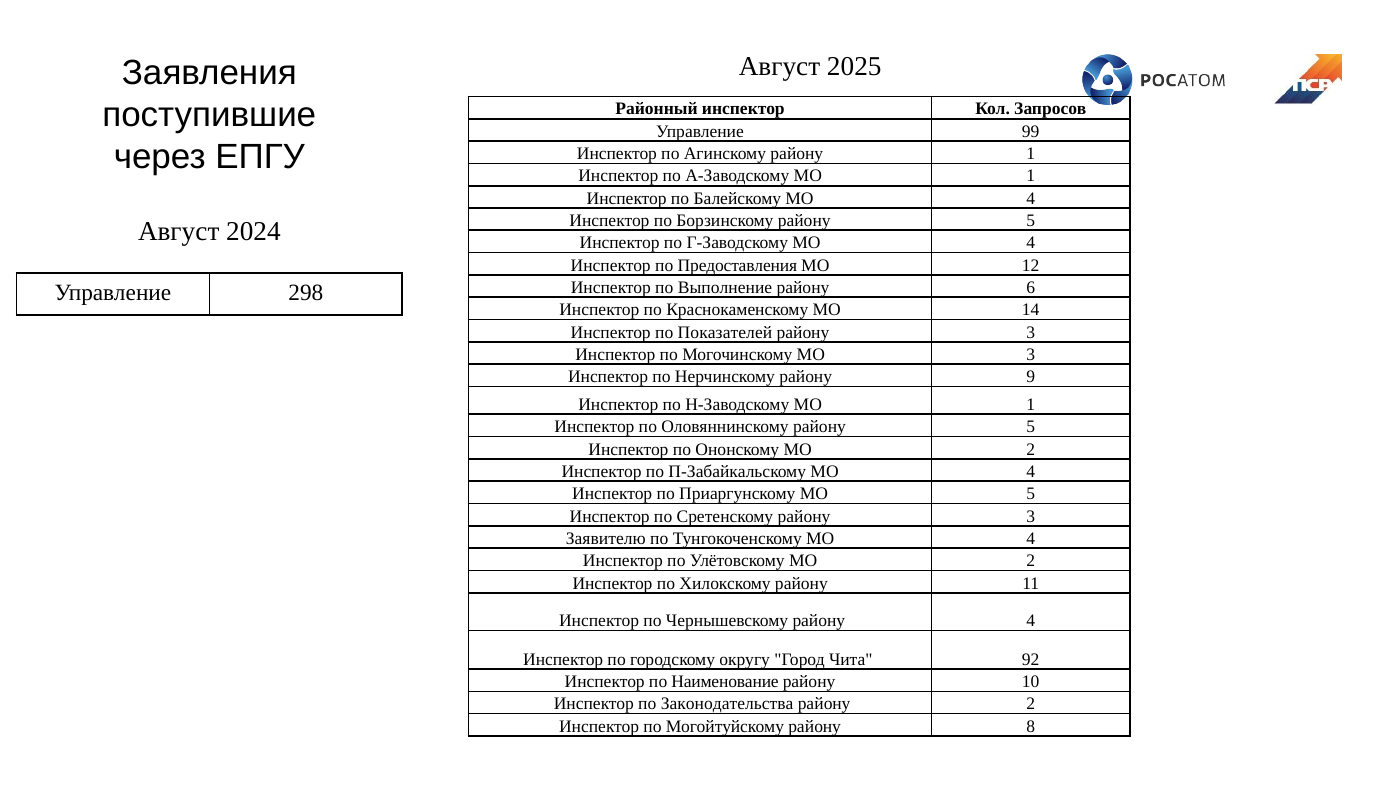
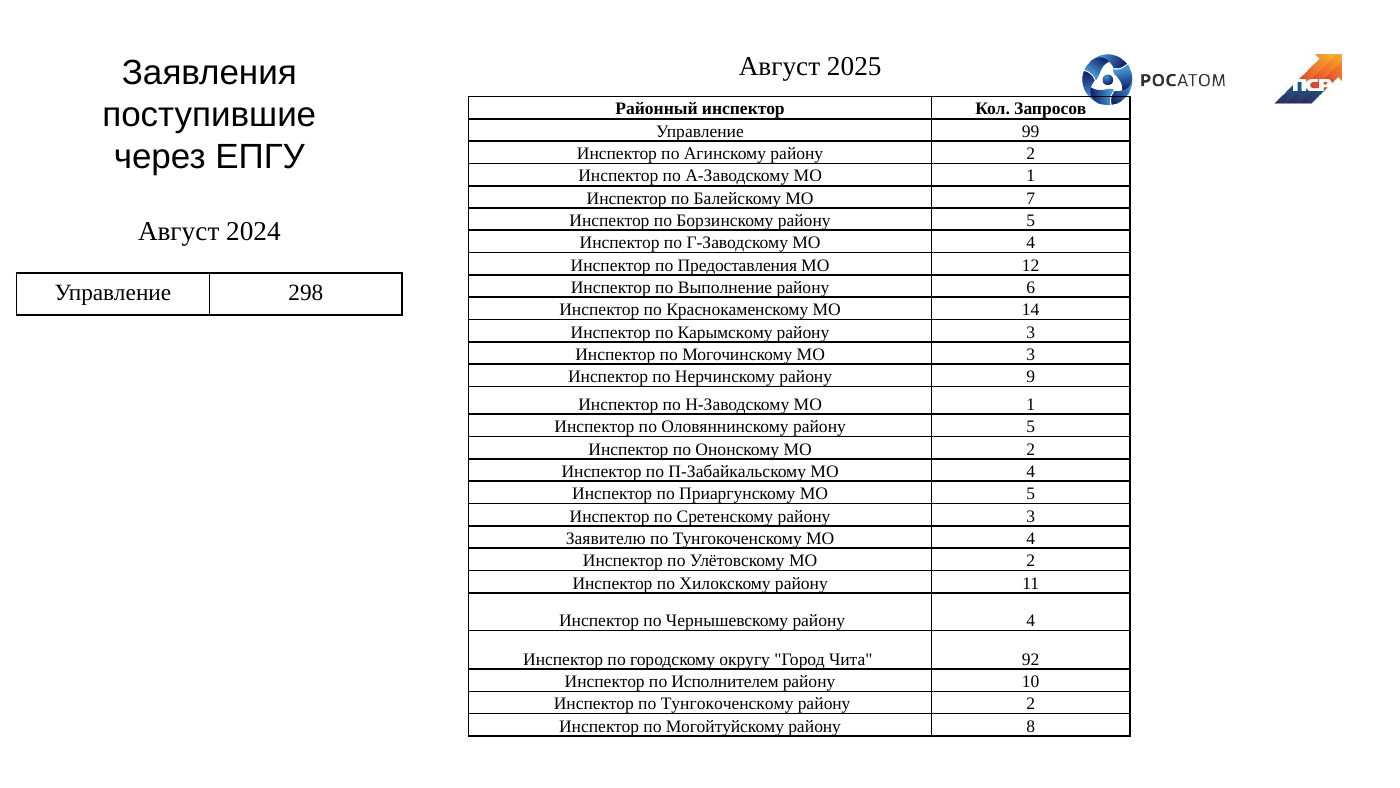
Агинскому району 1: 1 -> 2
Балейскому МО 4: 4 -> 7
Показателей: Показателей -> Карымскому
Наименование: Наименование -> Исполнителем
Инспектор по Законодательства: Законодательства -> Тунгокоченскому
